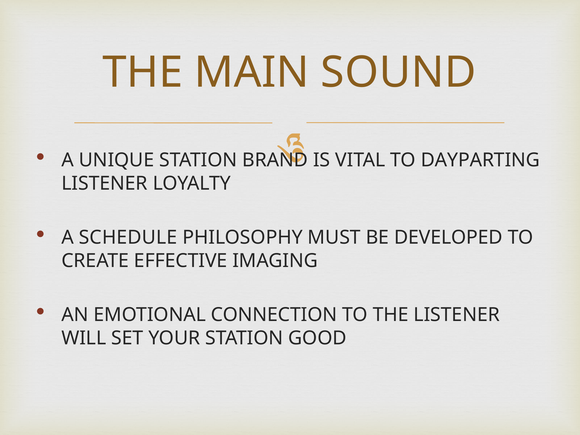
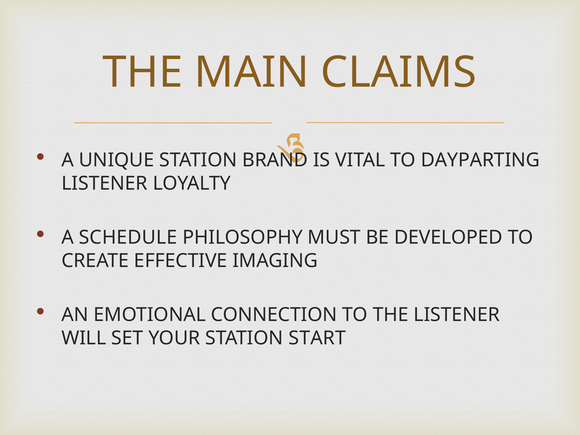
SOUND: SOUND -> CLAIMS
GOOD: GOOD -> START
